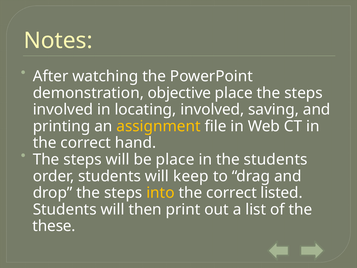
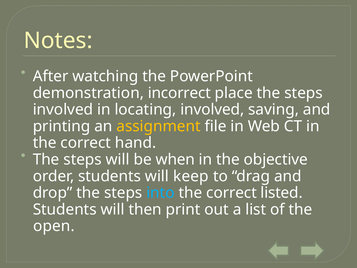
objective: objective -> incorrect
be place: place -> when
the students: students -> objective
into colour: yellow -> light blue
these: these -> open
